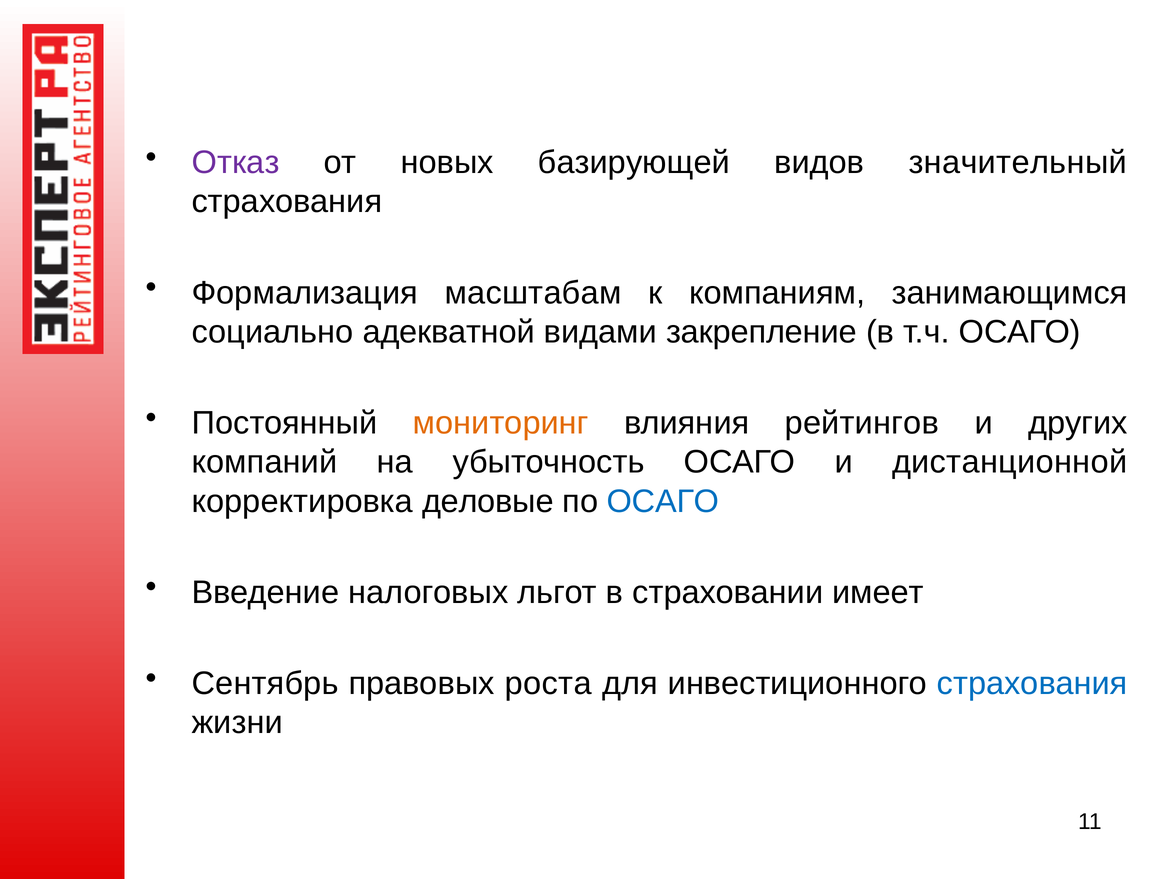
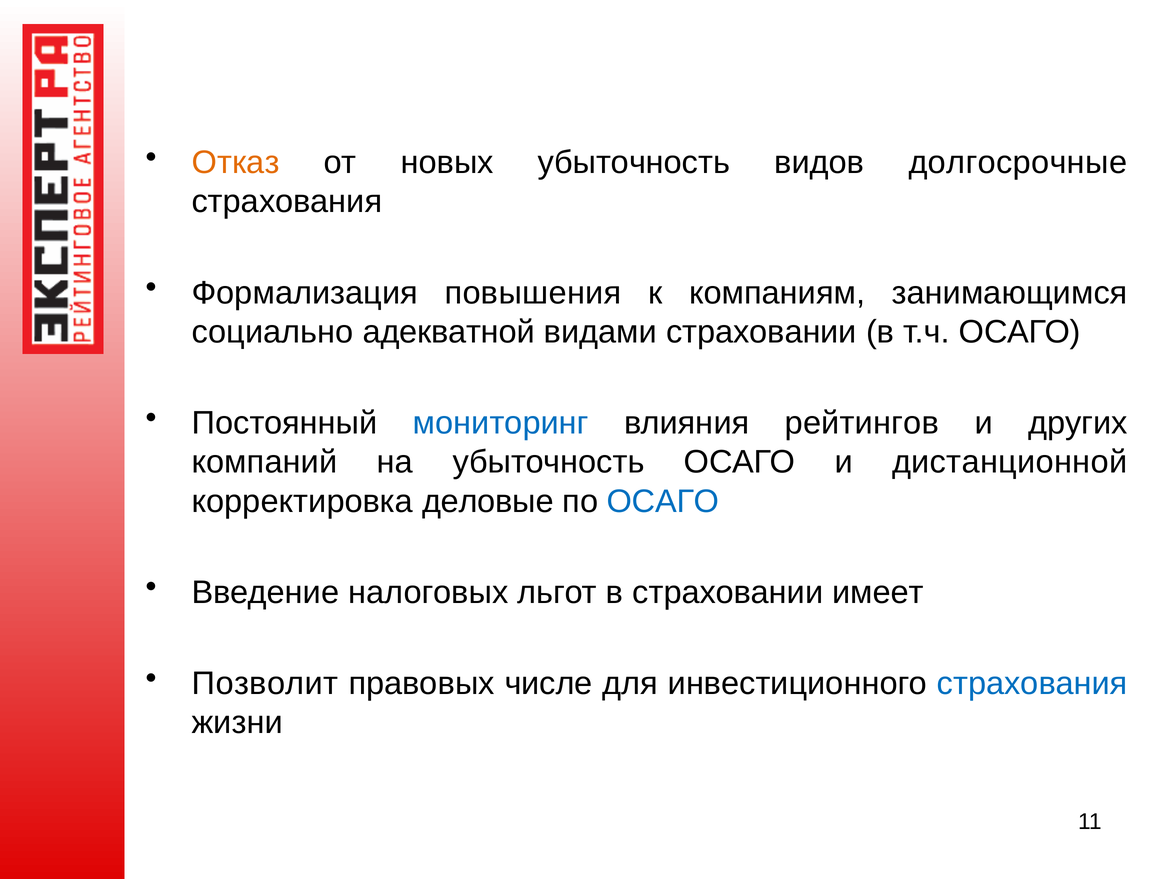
Отказ colour: purple -> orange
новых базирующей: базирующей -> убыточность
значительный: значительный -> долгосрочные
масштабам: масштабам -> повышения
видами закрепление: закрепление -> страховании
мониторинг colour: orange -> blue
Сентябрь: Сентябрь -> Позволит
роста: роста -> числе
